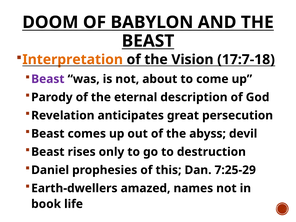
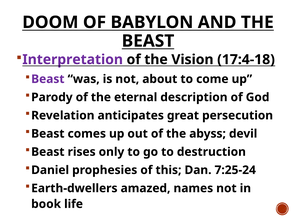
Interpretation colour: orange -> purple
17:7-18: 17:7-18 -> 17:4-18
7:25-29: 7:25-29 -> 7:25-24
